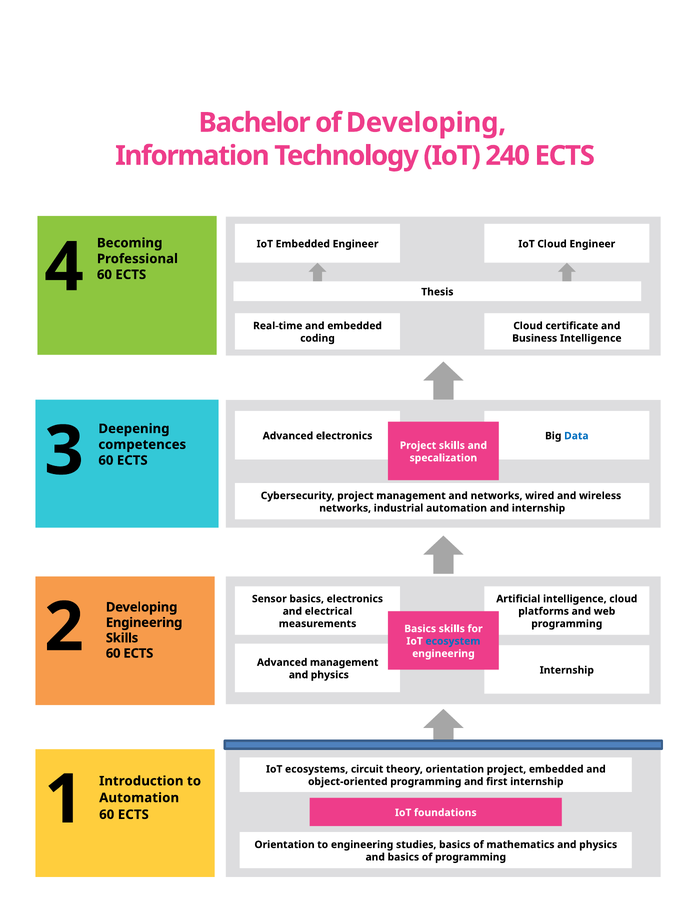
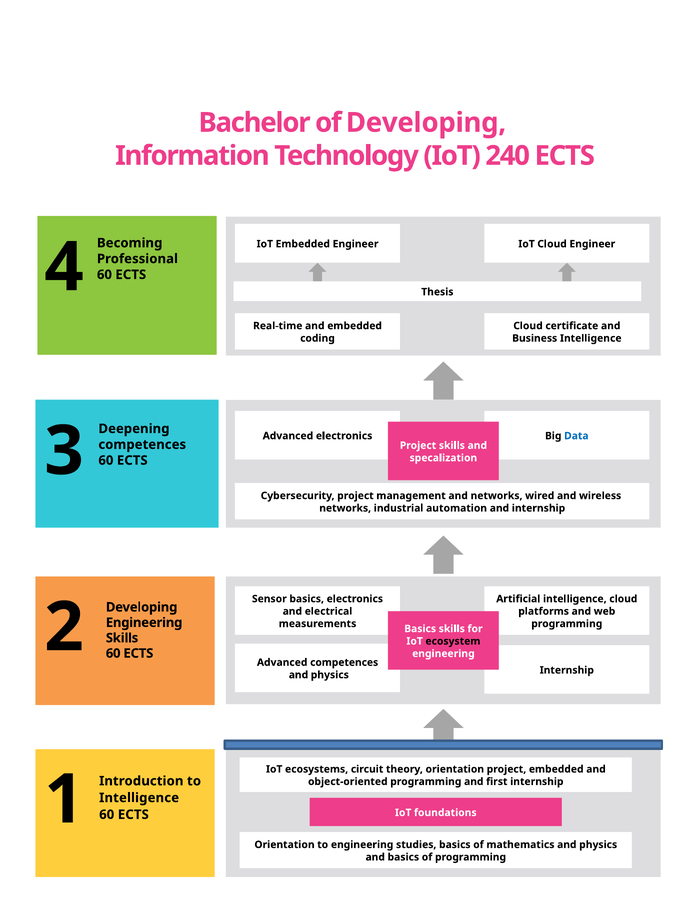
ecosystem colour: blue -> black
Advanced management: management -> competences
Automation at (139, 798): Automation -> Intelligence
